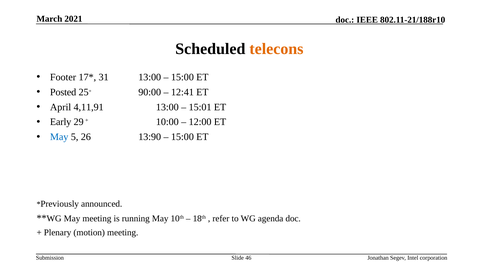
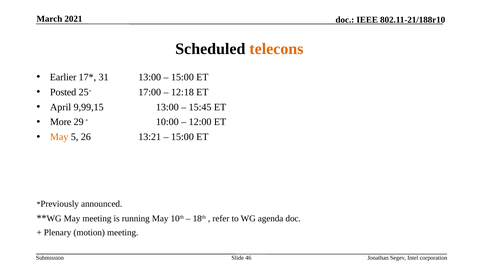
Footer: Footer -> Earlier
90:00: 90:00 -> 17:00
12:41: 12:41 -> 12:18
4,11,91: 4,11,91 -> 9,99,15
15:01: 15:01 -> 15:45
Early: Early -> More
May at (59, 137) colour: blue -> orange
13:90: 13:90 -> 13:21
